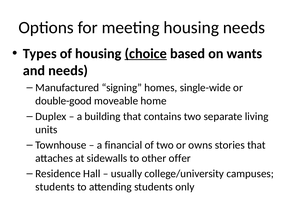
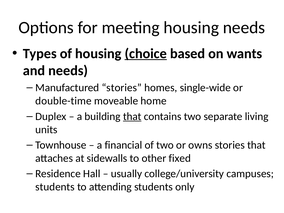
Manufactured signing: signing -> stories
double-good: double-good -> double-time
that at (132, 116) underline: none -> present
offer: offer -> fixed
